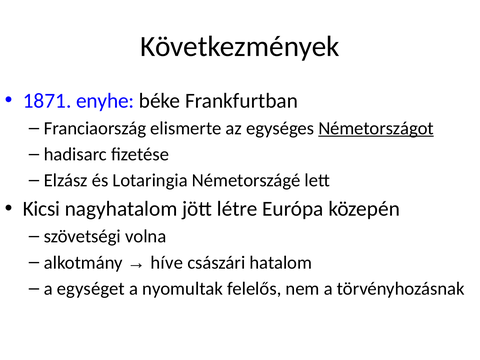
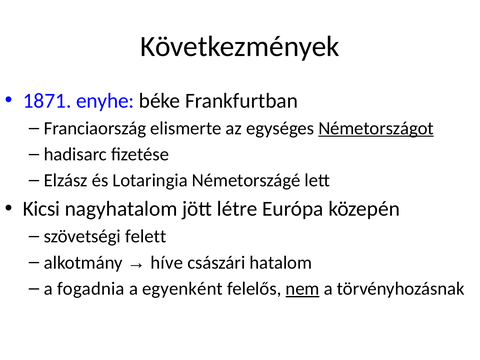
volna: volna -> felett
egységet: egységet -> fogadnia
nyomultak: nyomultak -> egyenként
nem underline: none -> present
